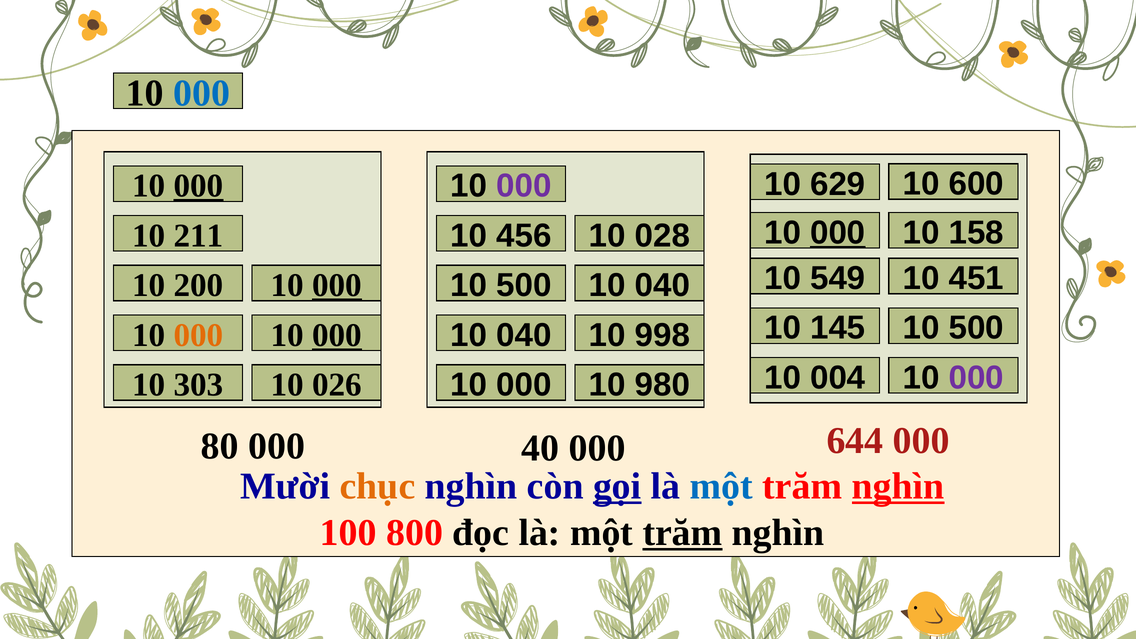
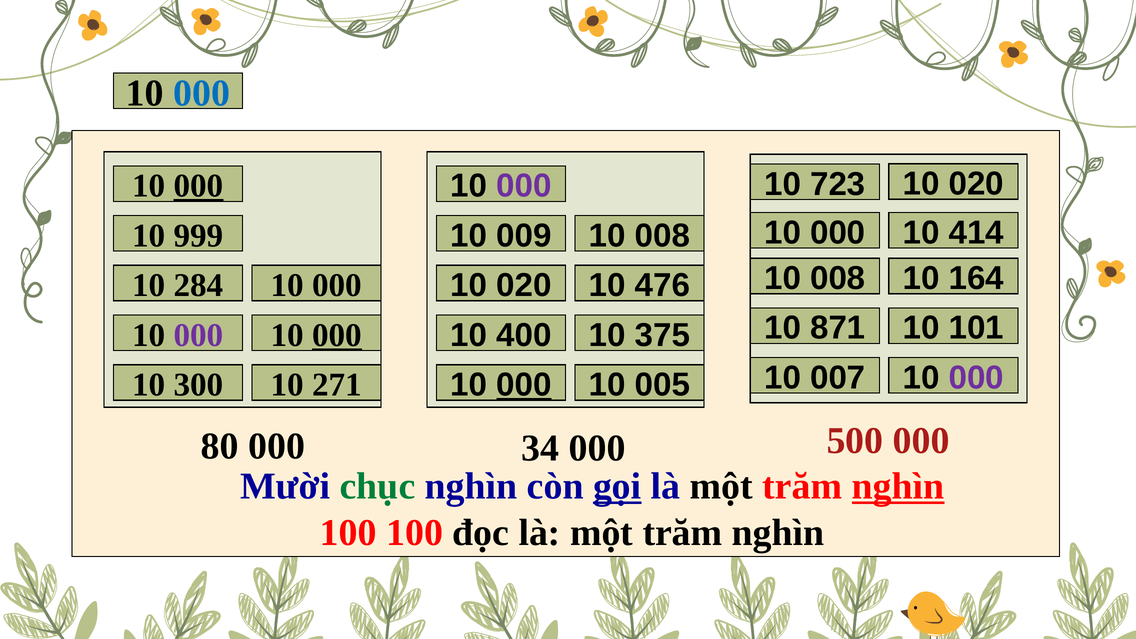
600 at (976, 184): 600 -> 020
629: 629 -> 723
000 at (838, 233) underline: present -> none
158: 158 -> 414
456: 456 -> 009
028 at (662, 236): 028 -> 008
211: 211 -> 999
549 at (838, 278): 549 -> 008
451: 451 -> 164
500 at (524, 285): 500 -> 020
040 at (662, 285): 040 -> 476
200: 200 -> 284
000 at (337, 285) underline: present -> none
145: 145 -> 871
500 at (976, 328): 500 -> 101
040 at (524, 335): 040 -> 400
998: 998 -> 375
000 at (199, 335) colour: orange -> purple
004: 004 -> 007
000 at (524, 385) underline: none -> present
980: 980 -> 005
303: 303 -> 300
026: 026 -> 271
40: 40 -> 34
644: 644 -> 500
chục colour: orange -> green
một at (721, 486) colour: blue -> black
100 800: 800 -> 100
trăm at (683, 533) underline: present -> none
